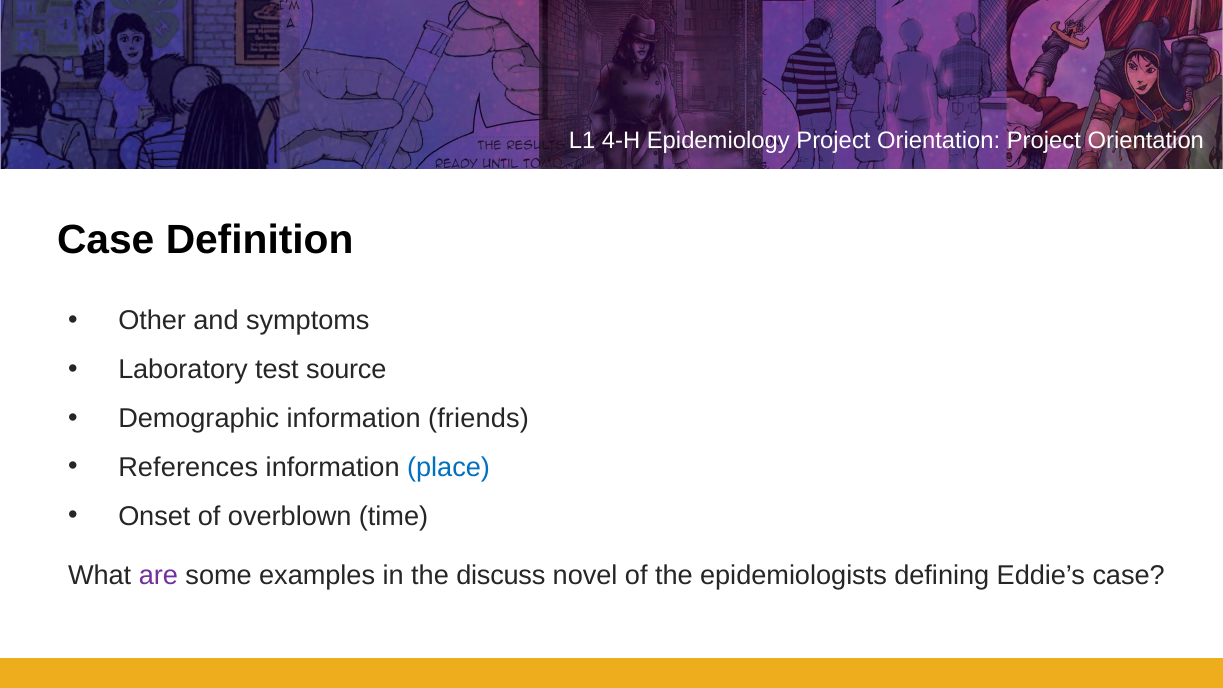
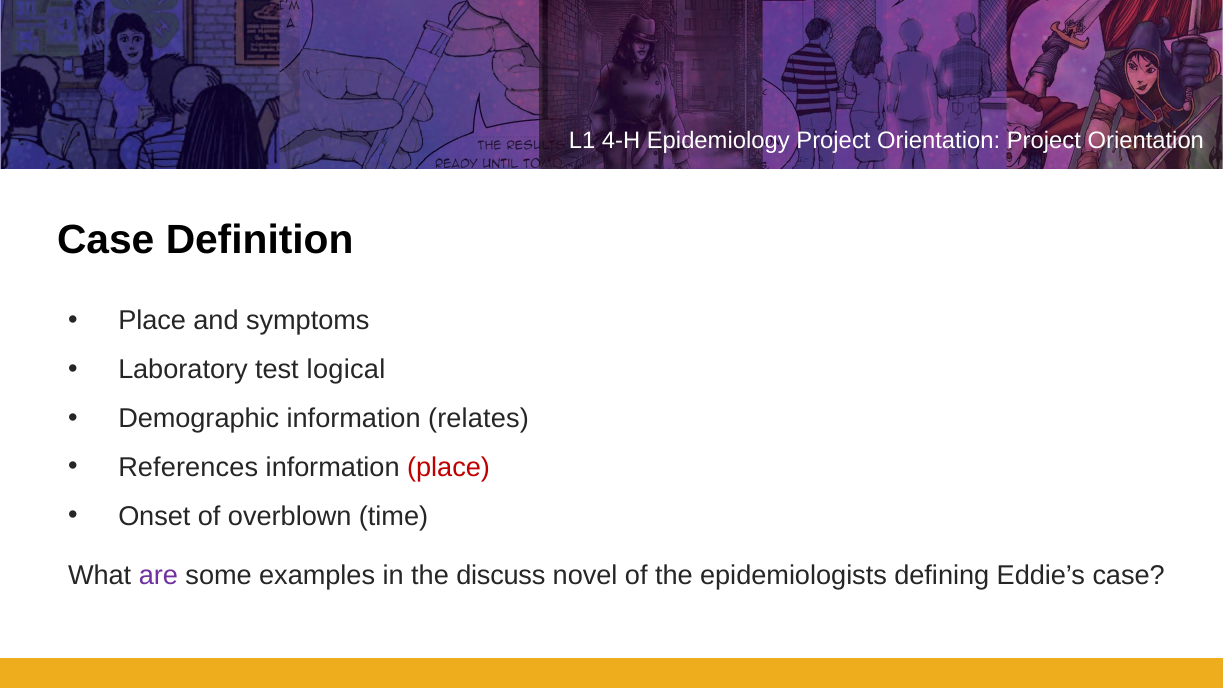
Other at (152, 321): Other -> Place
source: source -> logical
friends: friends -> relates
place at (449, 468) colour: blue -> red
